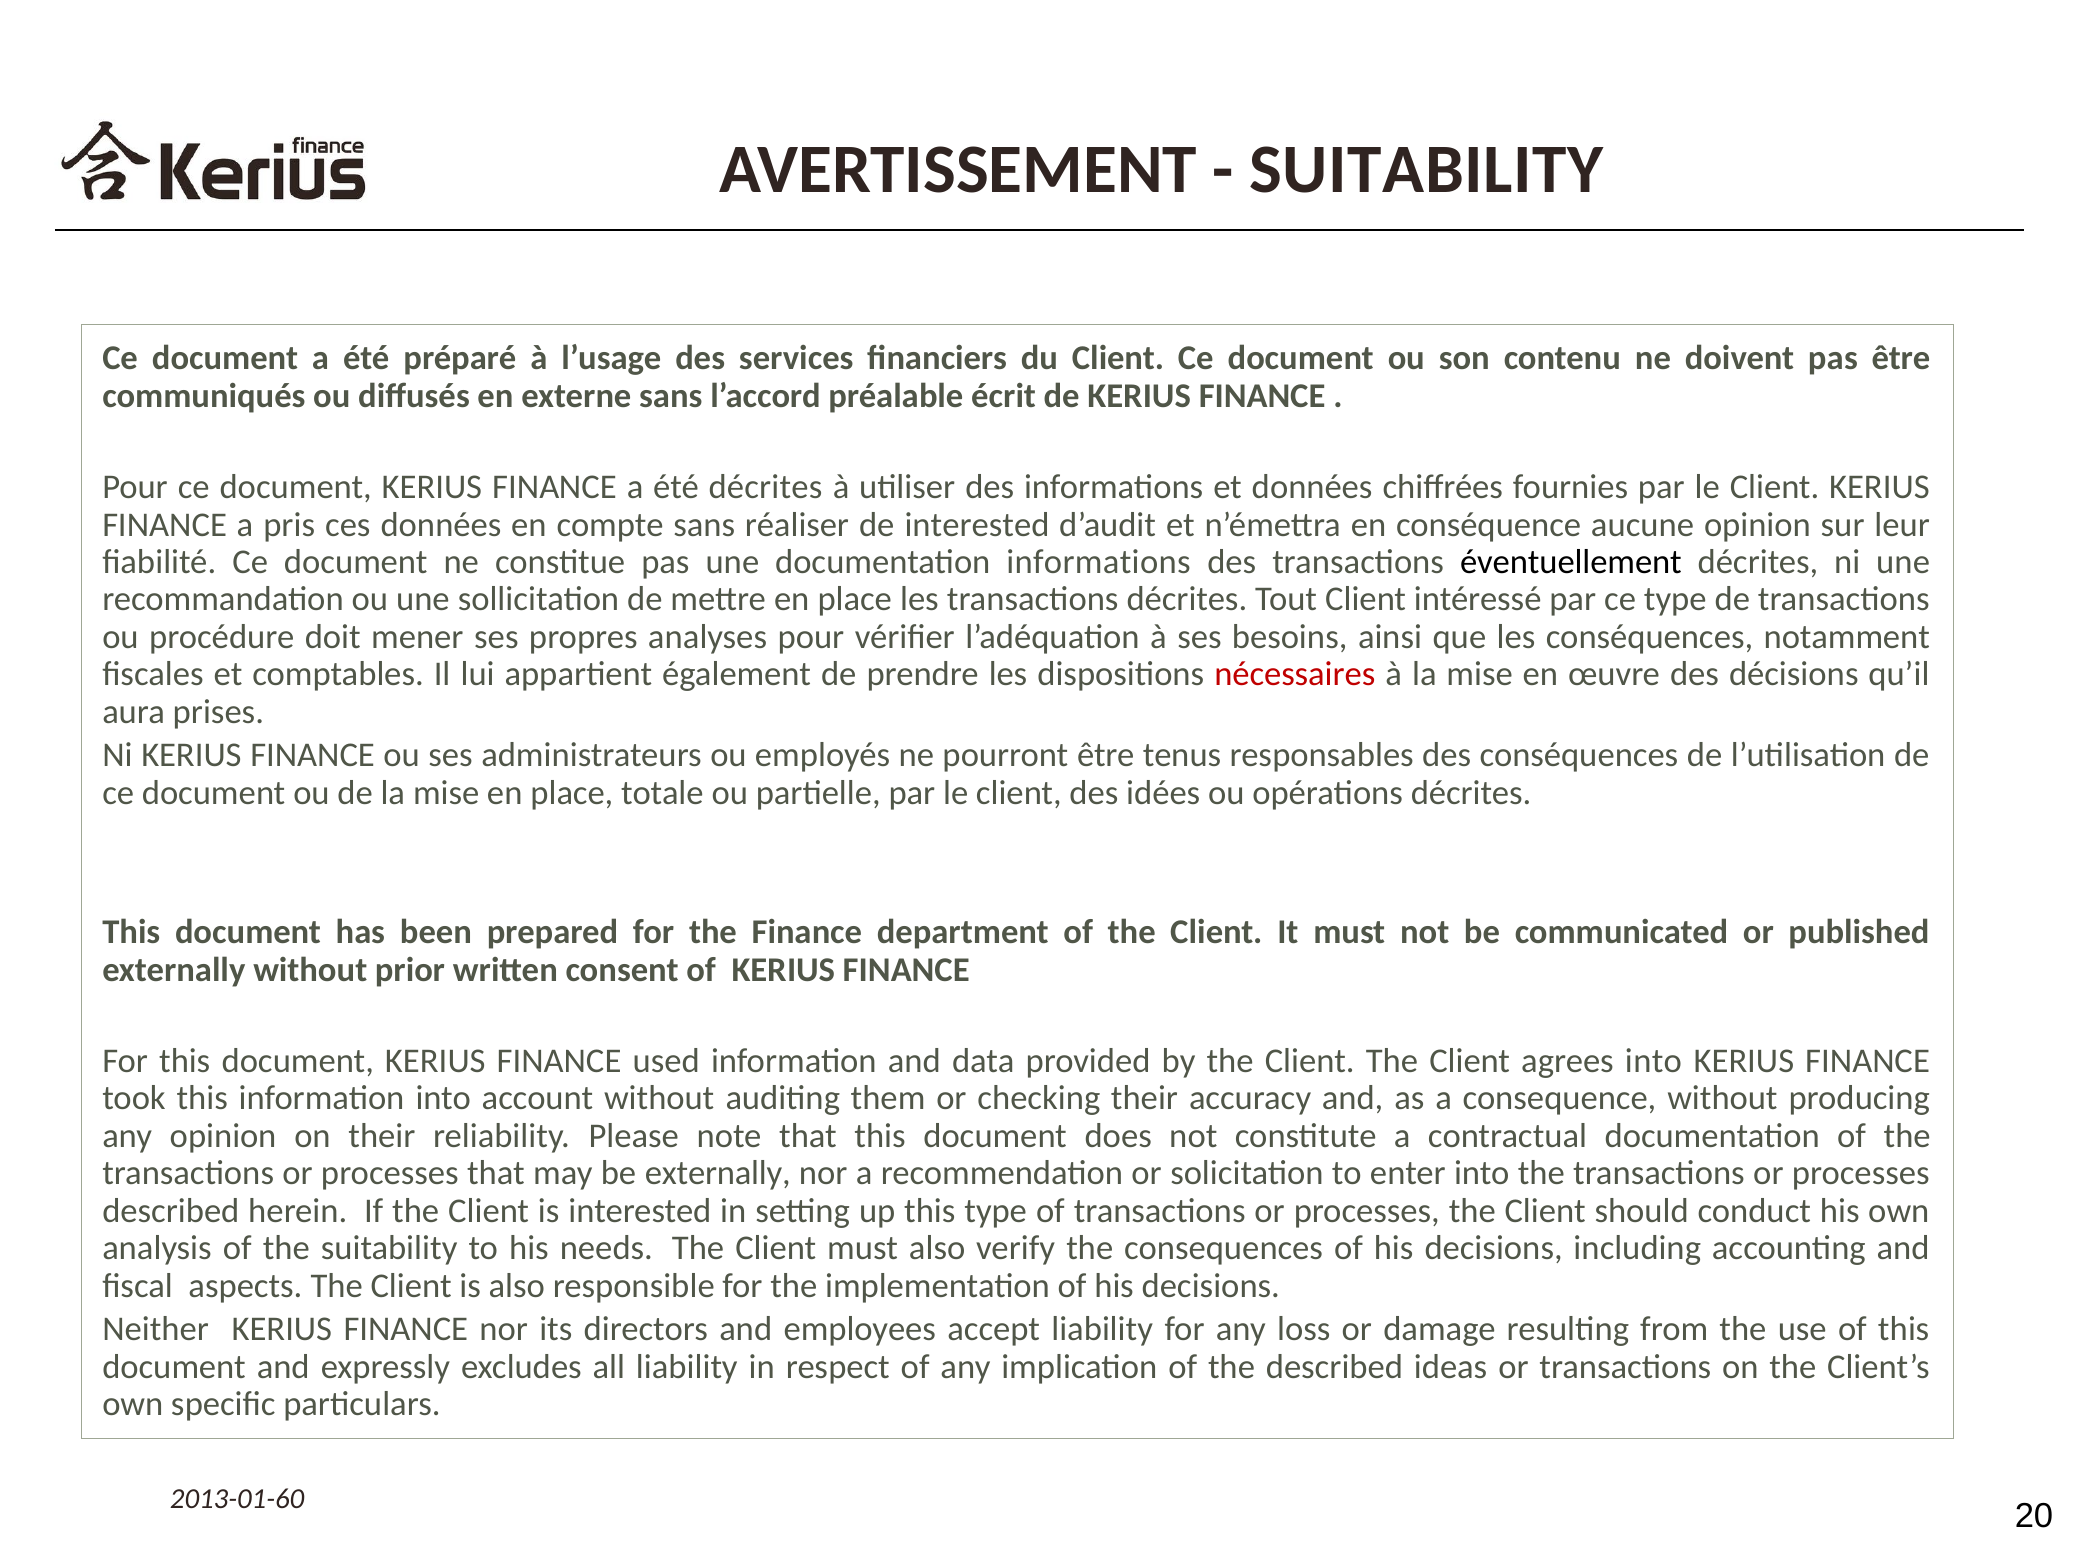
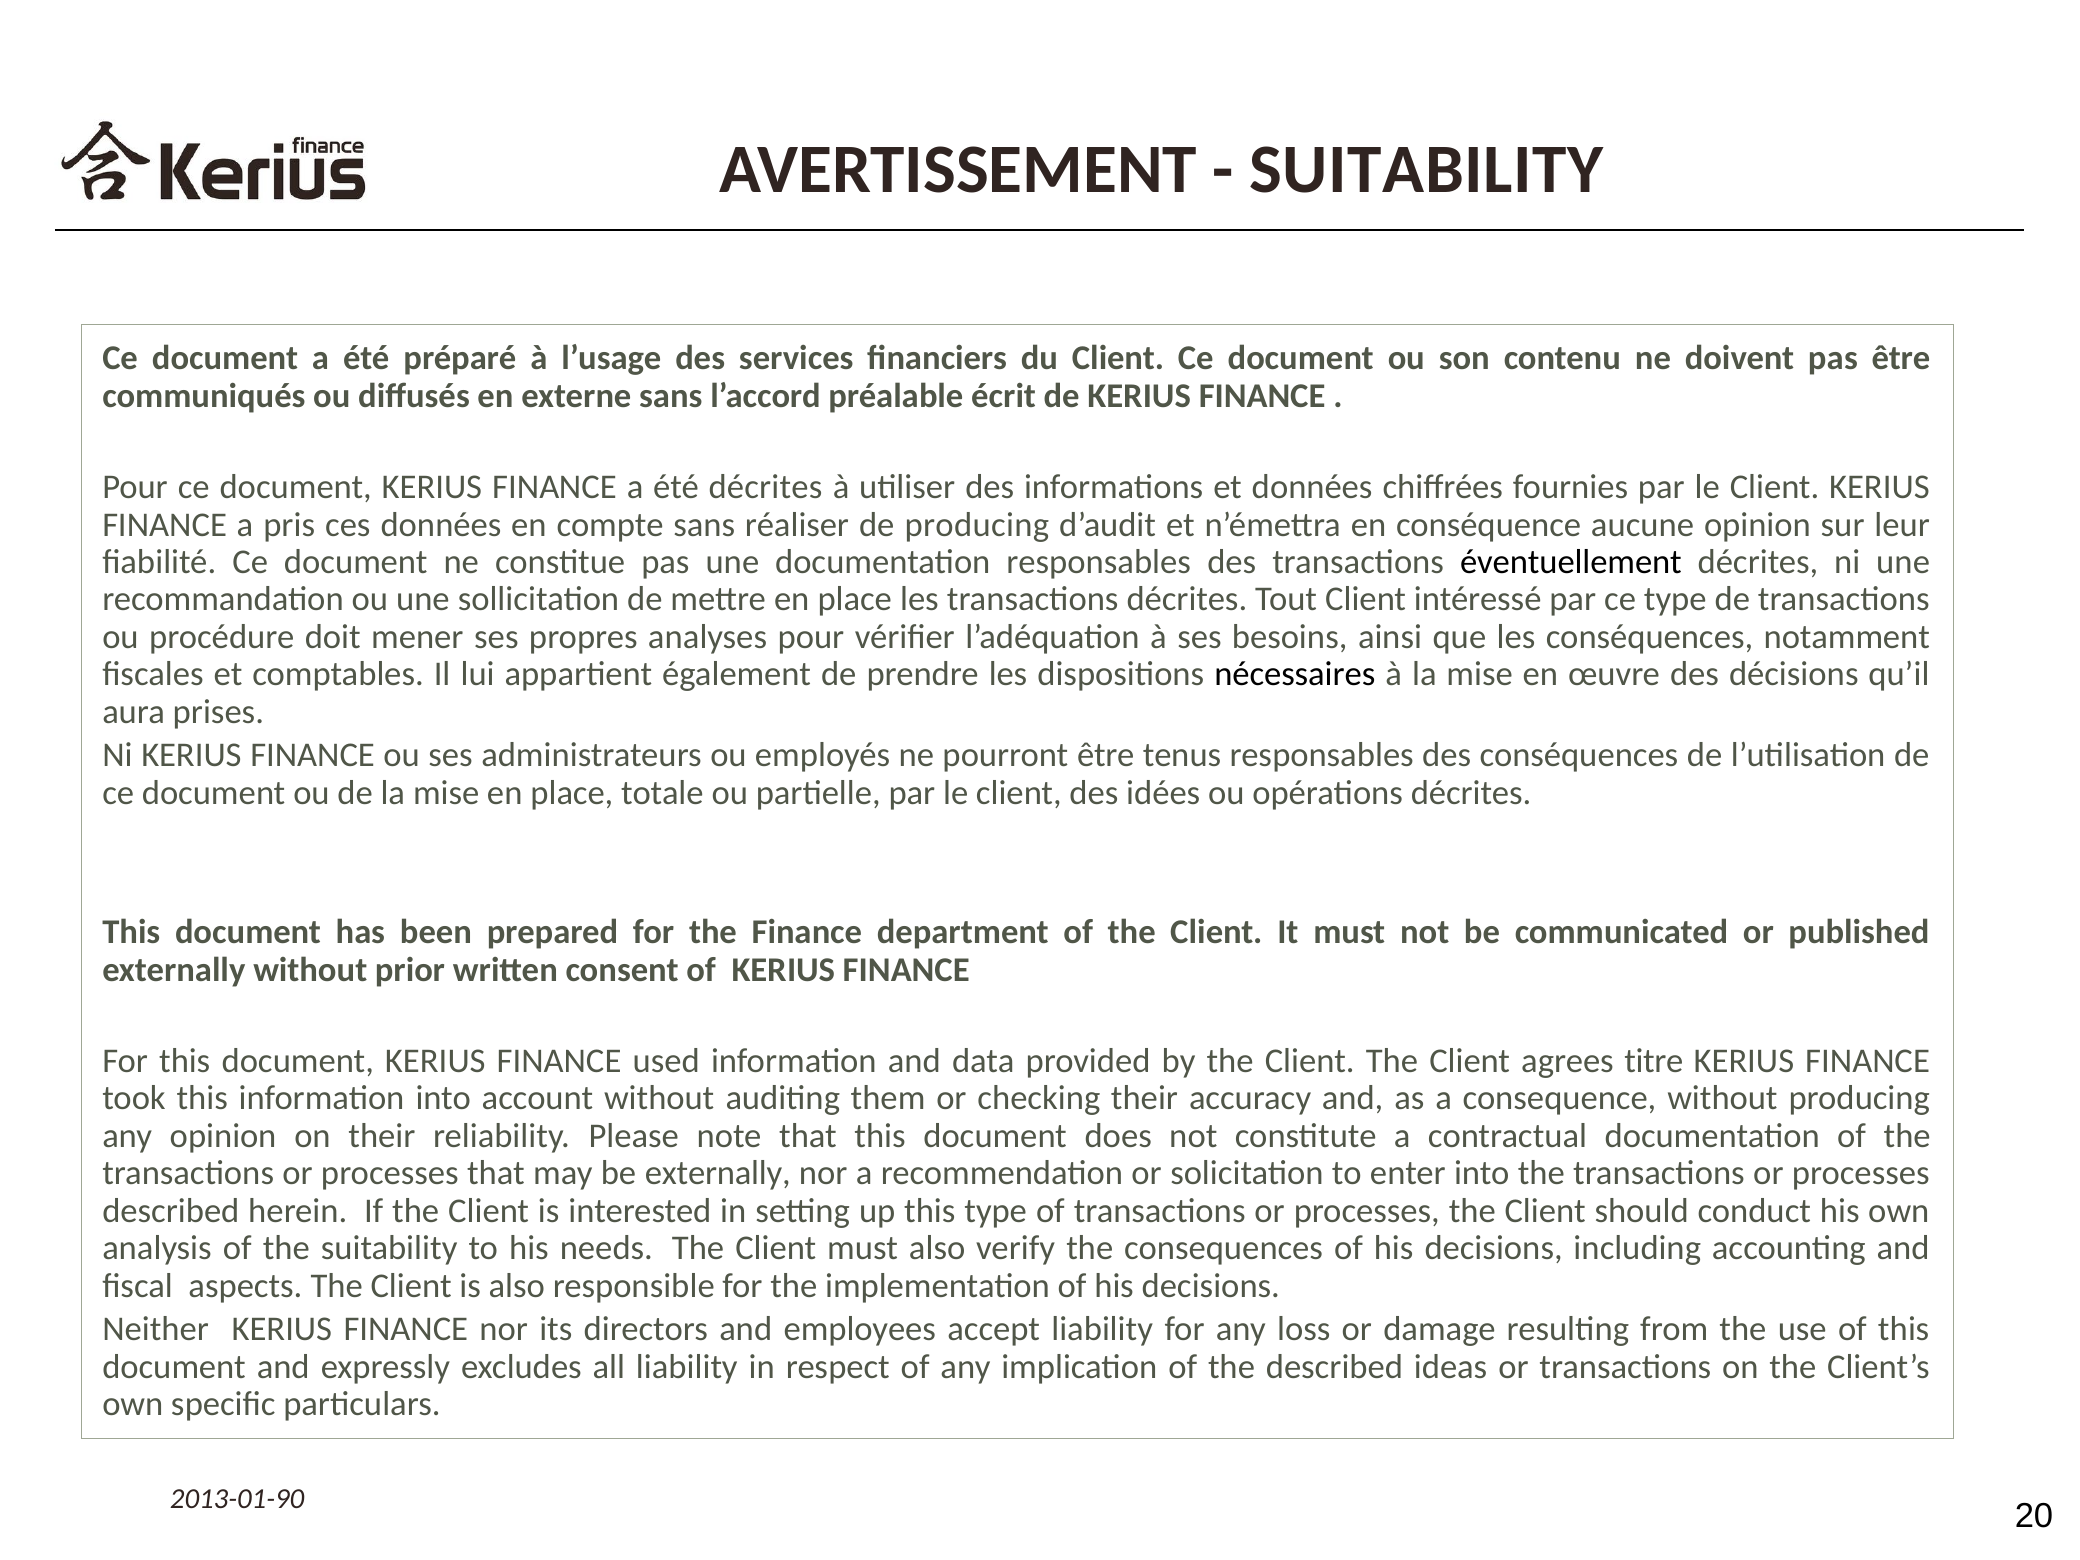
de interested: interested -> producing
documentation informations: informations -> responsables
nécessaires colour: red -> black
agrees into: into -> titre
2013-01-60: 2013-01-60 -> 2013-01-90
